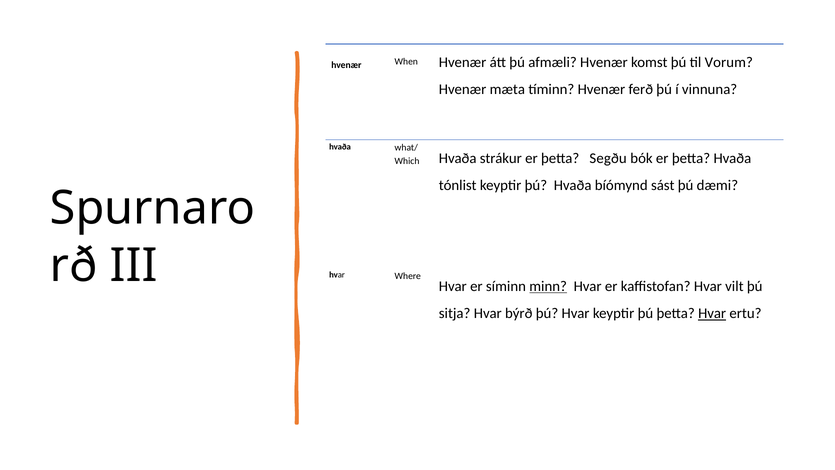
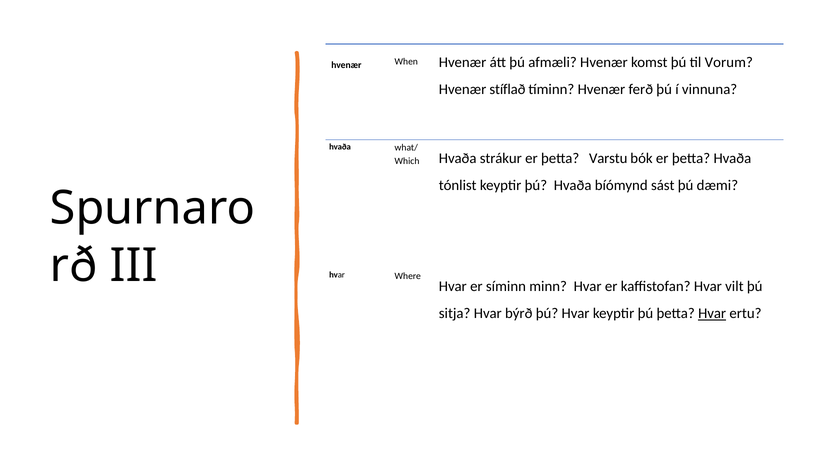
mæta: mæta -> stíflað
Segðu: Segðu -> Varstu
minn underline: present -> none
